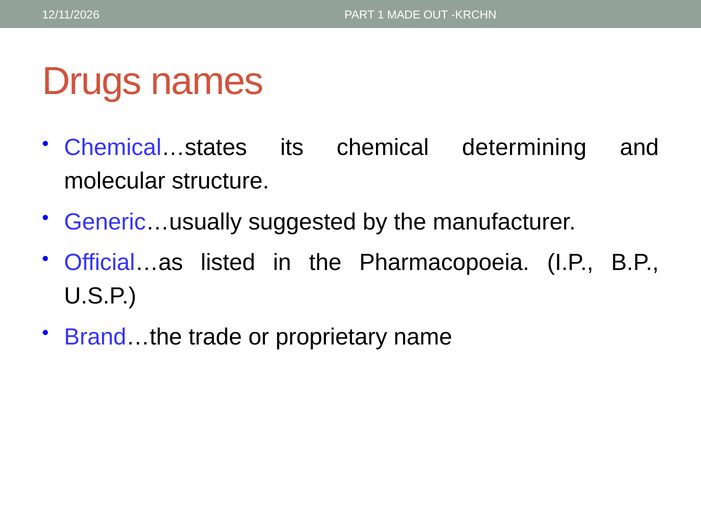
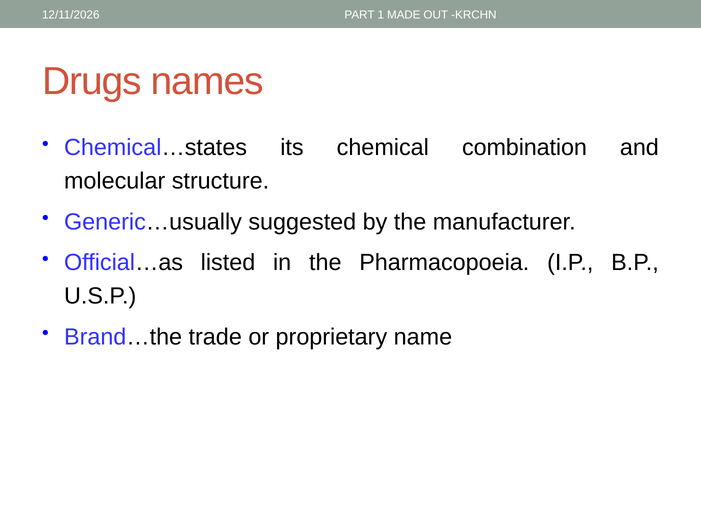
determining: determining -> combination
